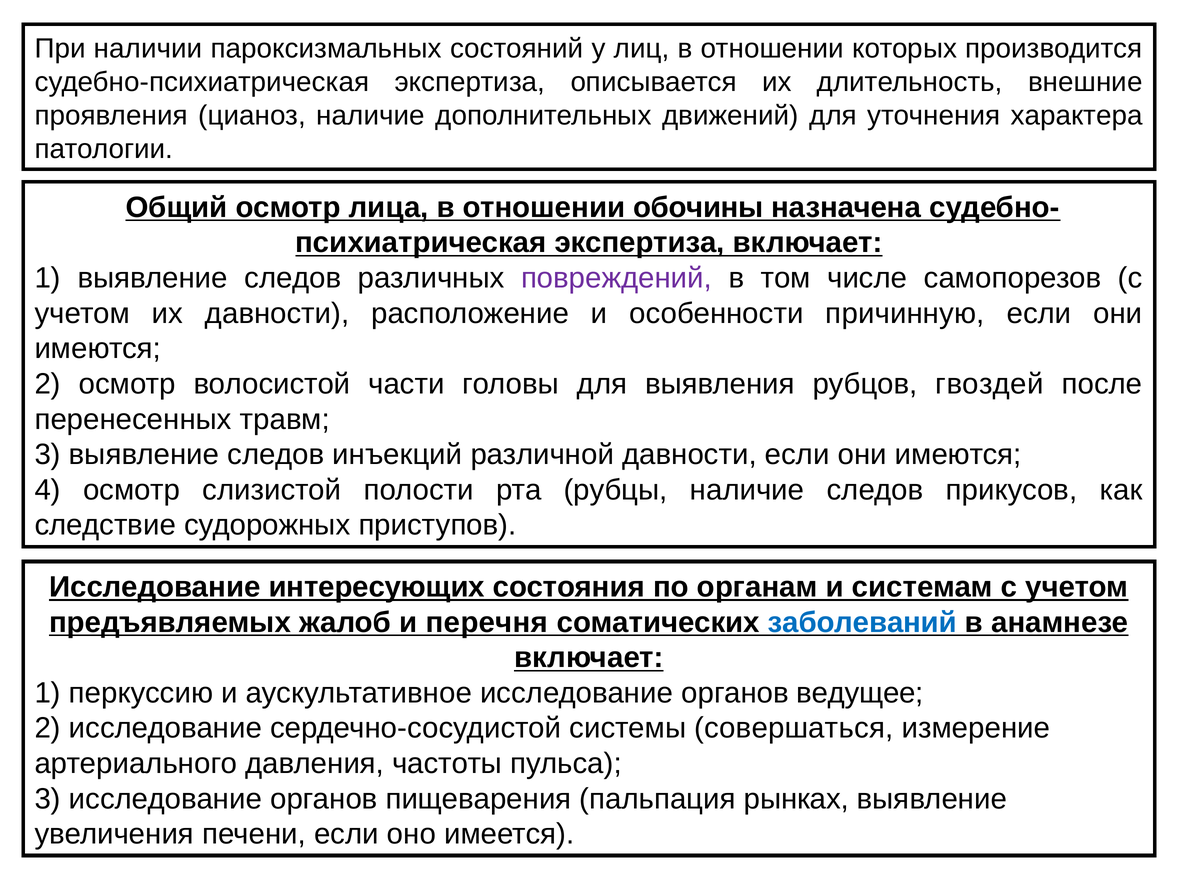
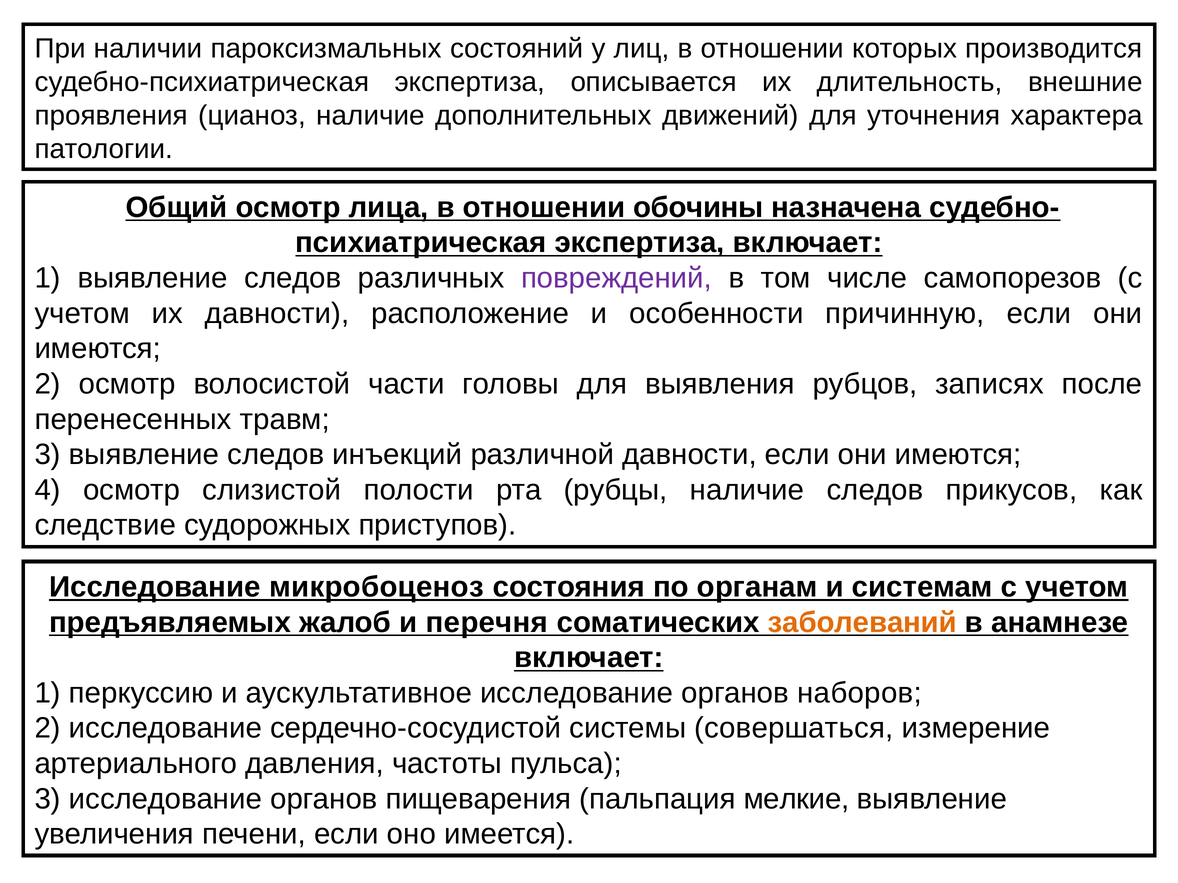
гвоздей: гвоздей -> записях
интересующих: интересующих -> микробоценоз
заболеваний colour: blue -> orange
ведущее: ведущее -> наборов
рынках: рынках -> мелкие
